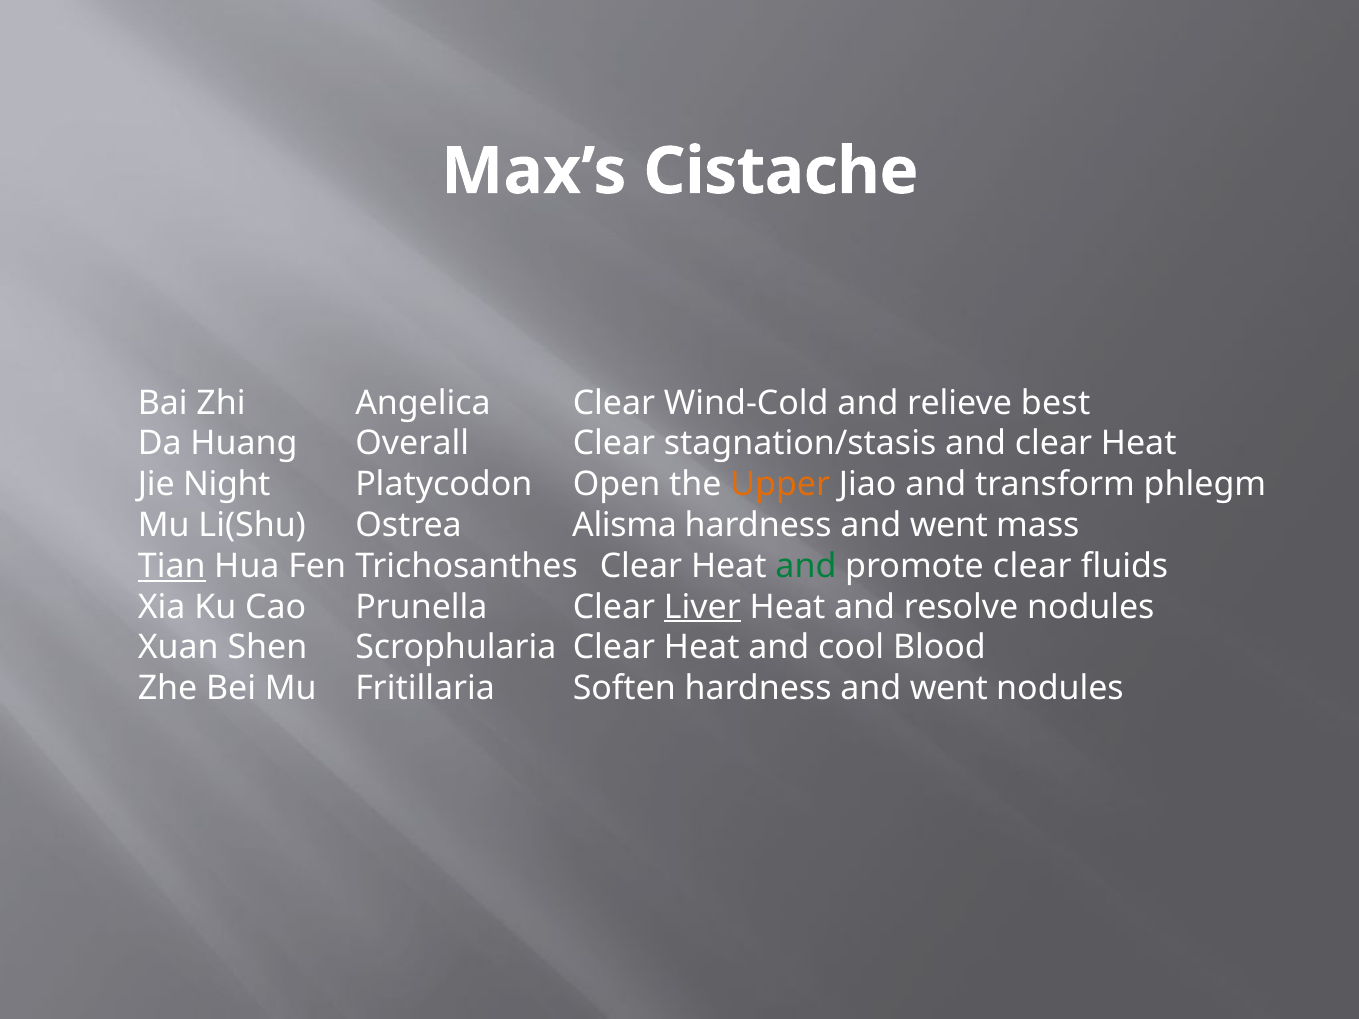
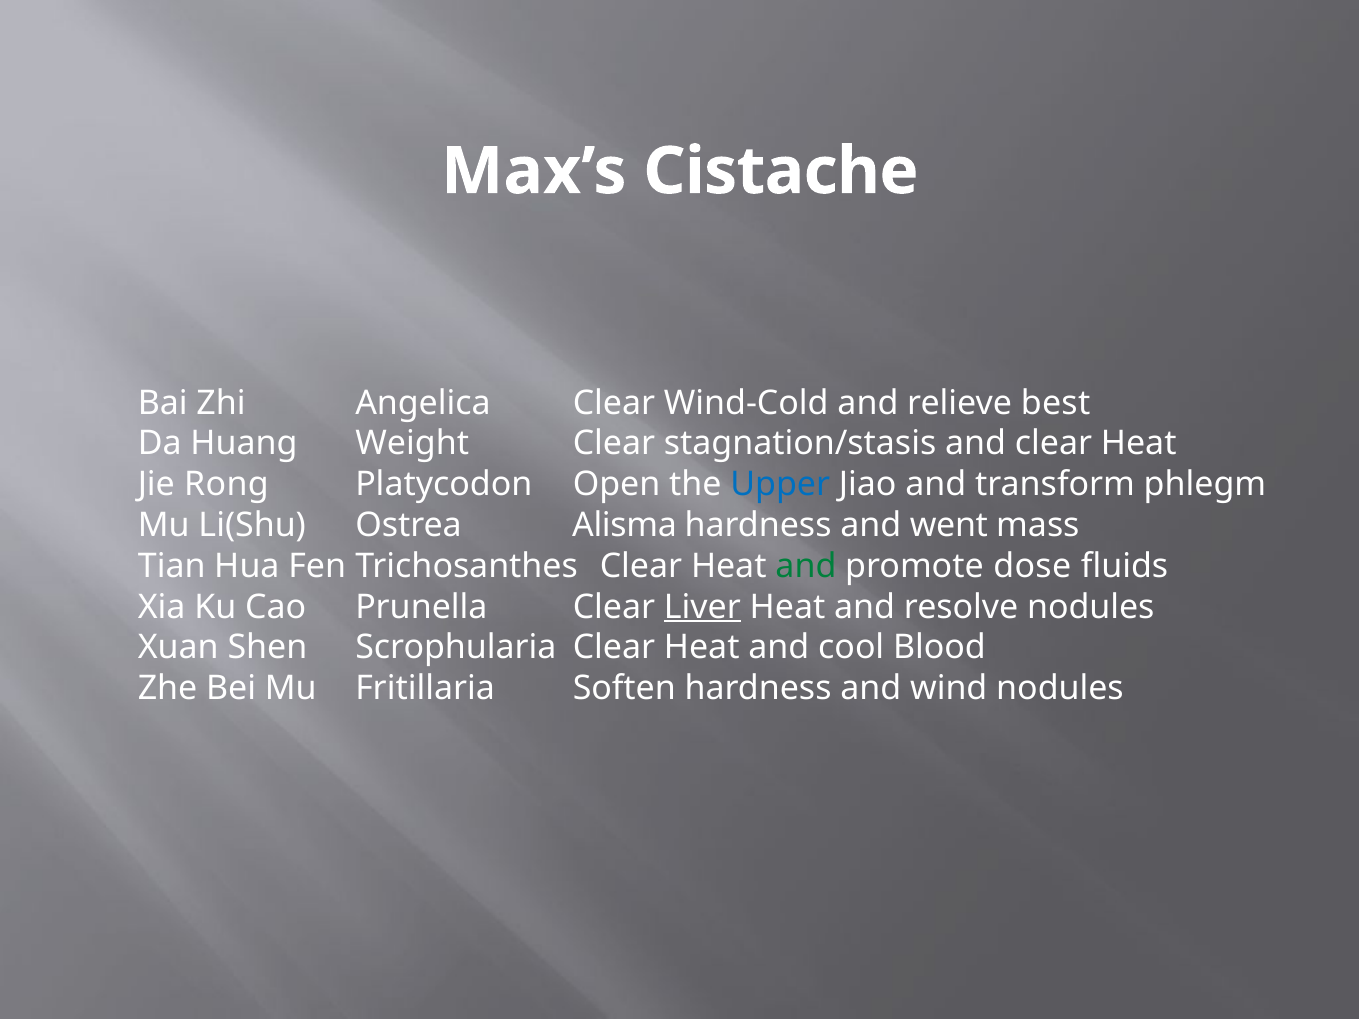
Overall: Overall -> Weight
Night: Night -> Rong
Upper colour: orange -> blue
Tian underline: present -> none
promote clear: clear -> dose
Soften hardness and went: went -> wind
